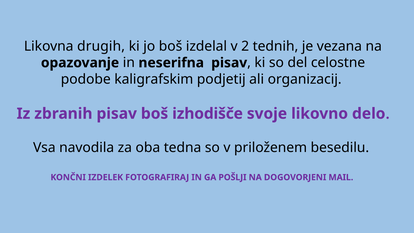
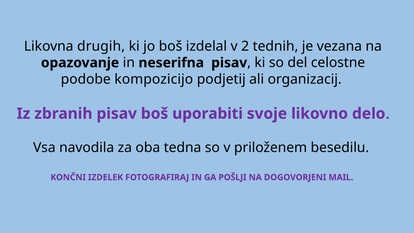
kaligrafskim: kaligrafskim -> kompozicijo
izhodišče: izhodišče -> uporabiti
